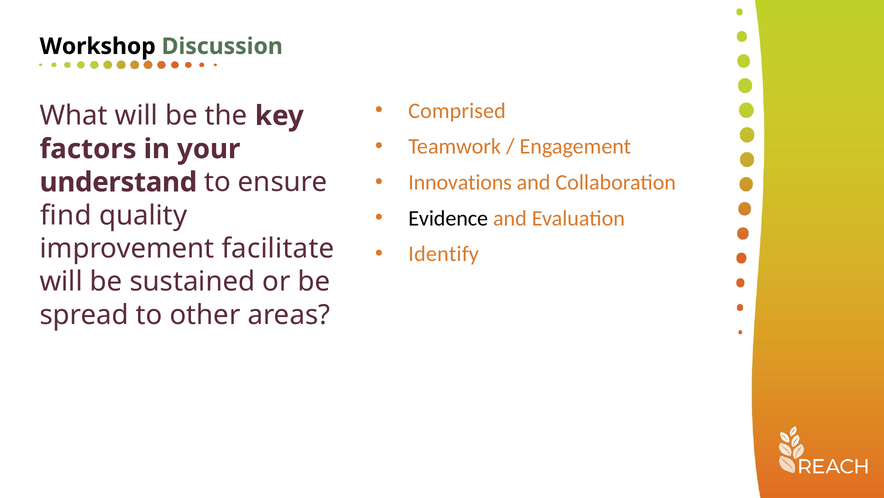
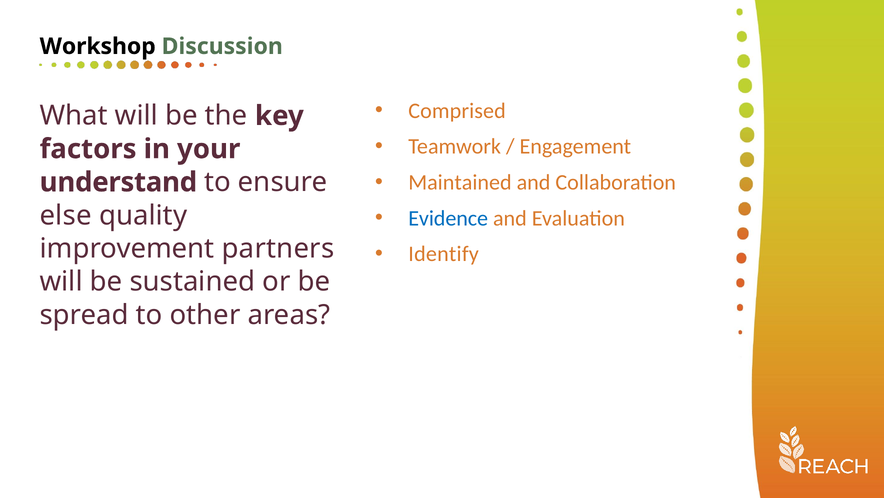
Innovations: Innovations -> Maintained
Evidence colour: black -> blue
find: find -> else
facilitate: facilitate -> partners
